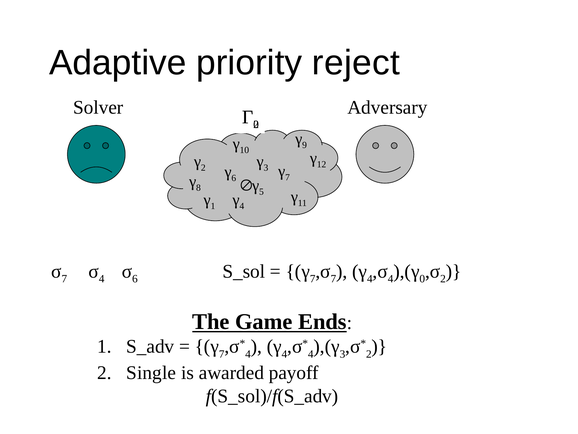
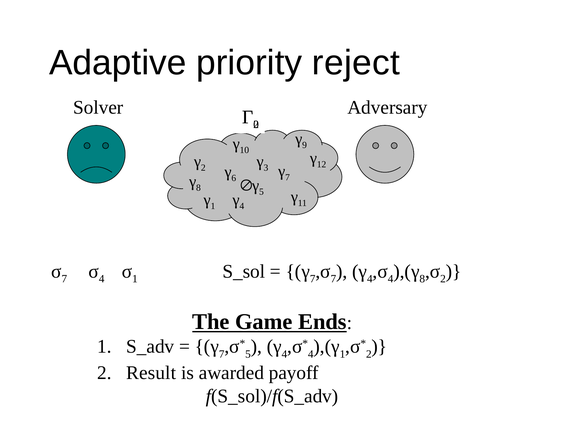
6 at (135, 279): 6 -> 1
0 at (422, 279): 0 -> 8
4 at (248, 354): 4 -> 5
3 at (342, 354): 3 -> 1
Single: Single -> Result
